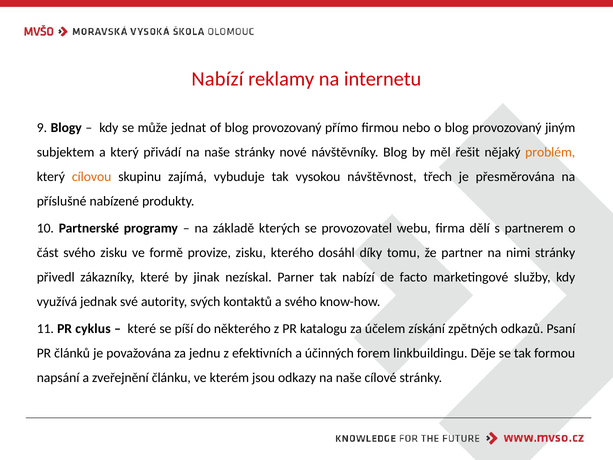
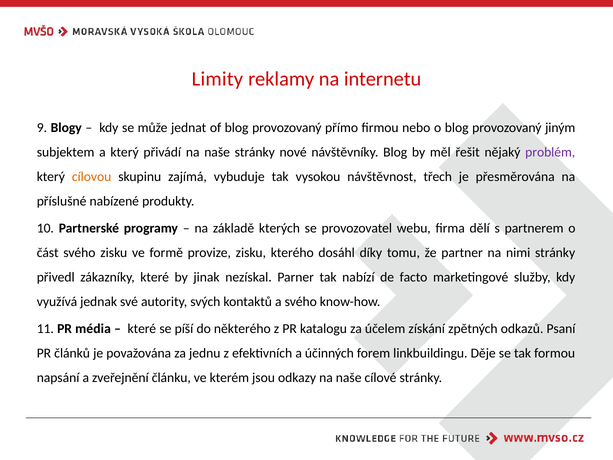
Nabízí at (217, 79): Nabízí -> Limity
problém colour: orange -> purple
cyklus: cyklus -> média
